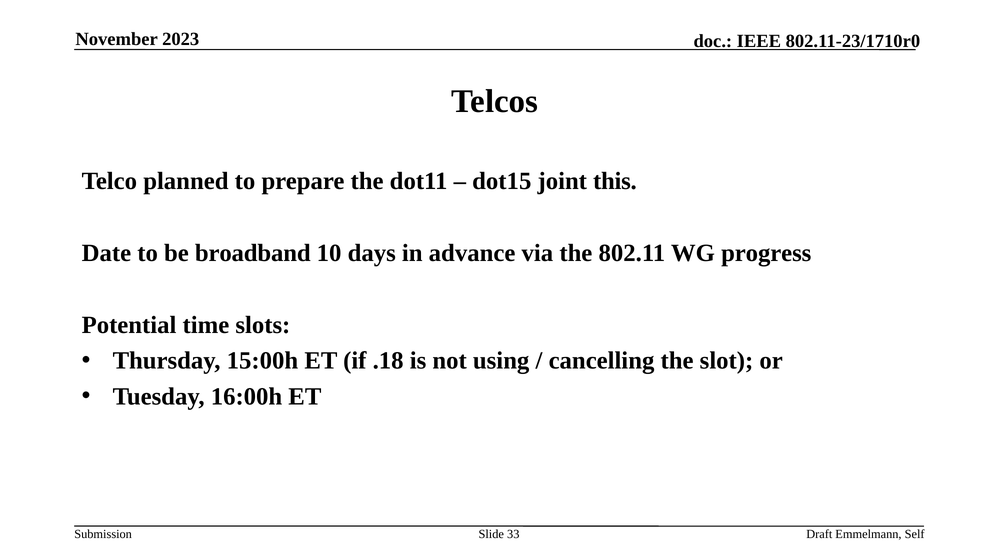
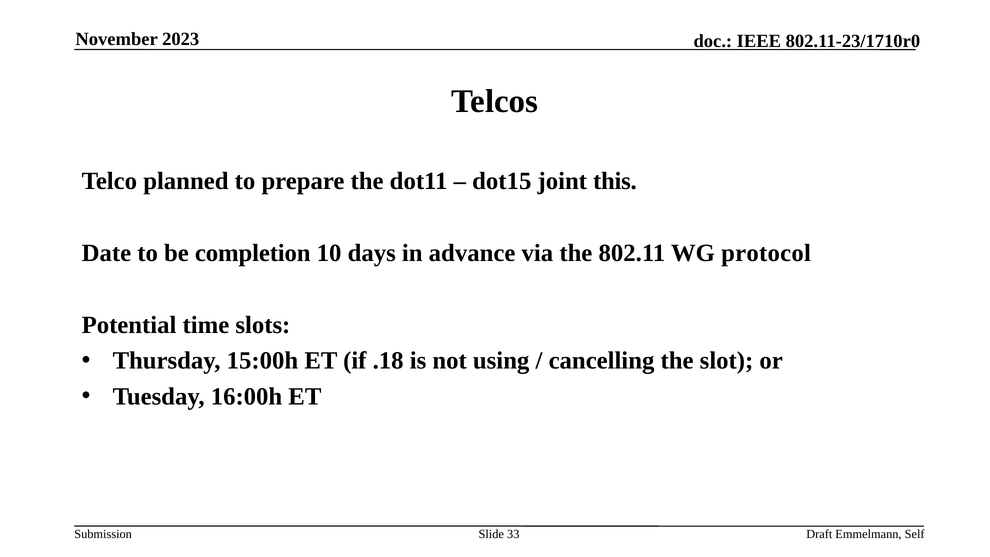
broadband: broadband -> completion
progress: progress -> protocol
